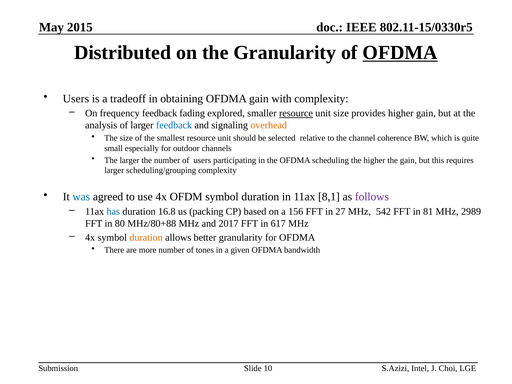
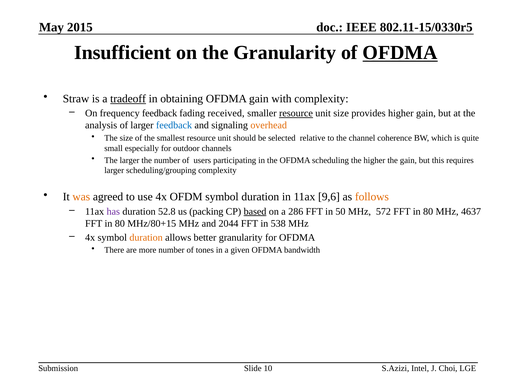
Distributed: Distributed -> Insufficient
Users at (76, 99): Users -> Straw
tradeoff underline: none -> present
explored: explored -> received
was colour: blue -> orange
8,1: 8,1 -> 9,6
follows colour: purple -> orange
has colour: blue -> purple
16.8: 16.8 -> 52.8
based underline: none -> present
156: 156 -> 286
27: 27 -> 50
542: 542 -> 572
81 at (428, 212): 81 -> 80
2989: 2989 -> 4637
MHz/80+88: MHz/80+88 -> MHz/80+15
2017: 2017 -> 2044
617: 617 -> 538
